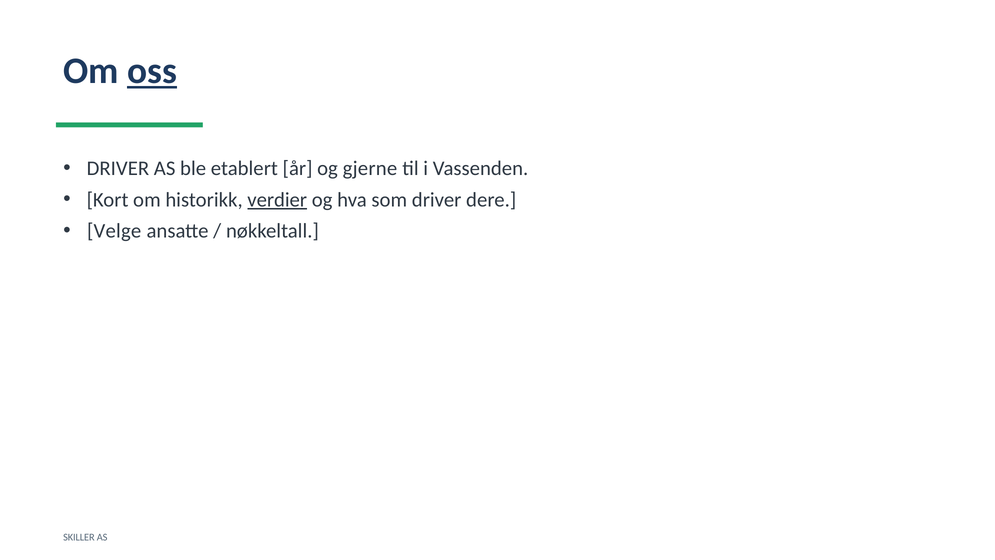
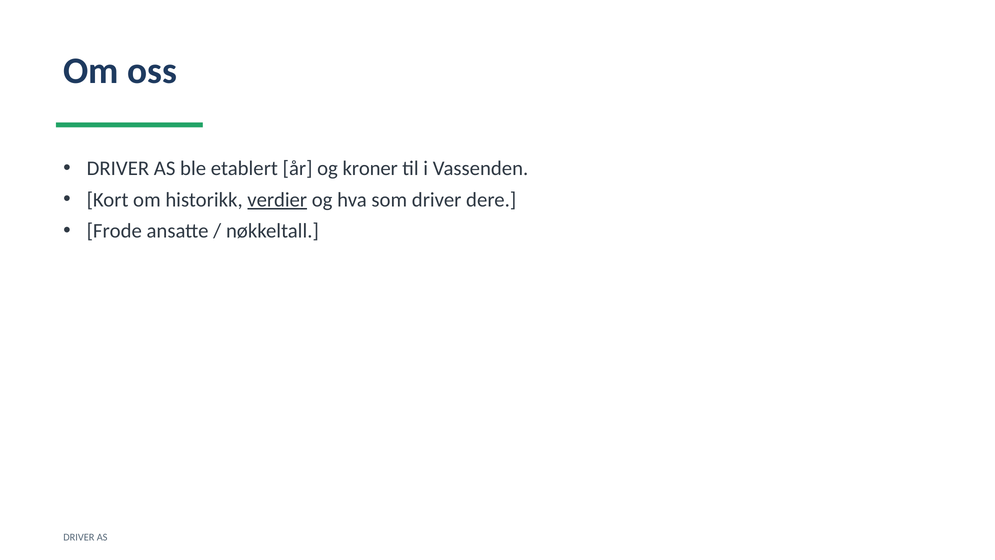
oss underline: present -> none
gjerne: gjerne -> kroner
Velge: Velge -> Frode
SKILLER at (79, 537): SKILLER -> DRIVER
